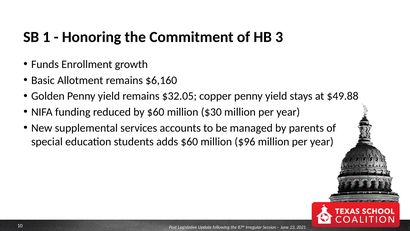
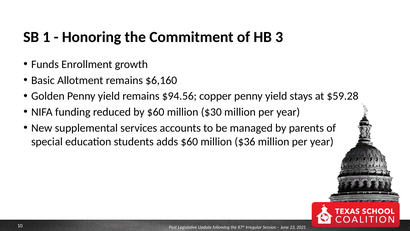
$32.05: $32.05 -> $94.56
$49.88: $49.88 -> $59.28
$96: $96 -> $36
